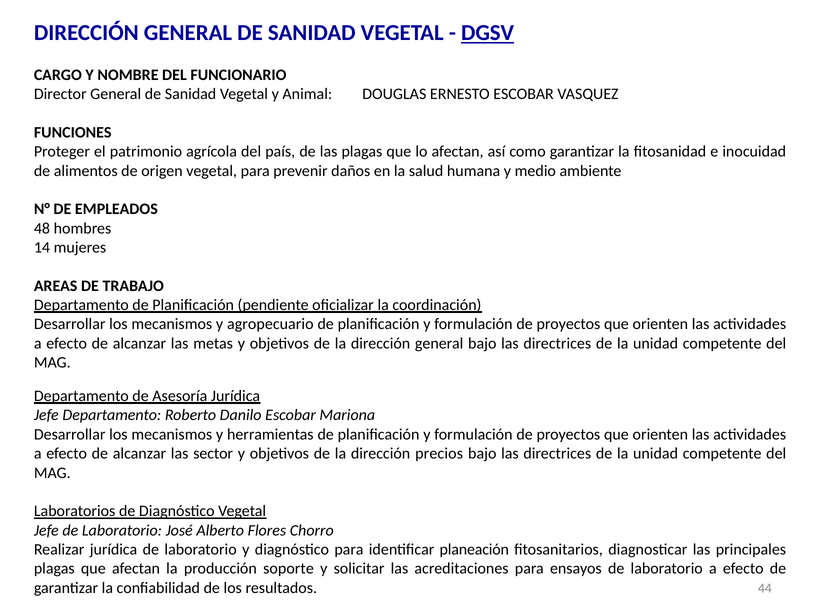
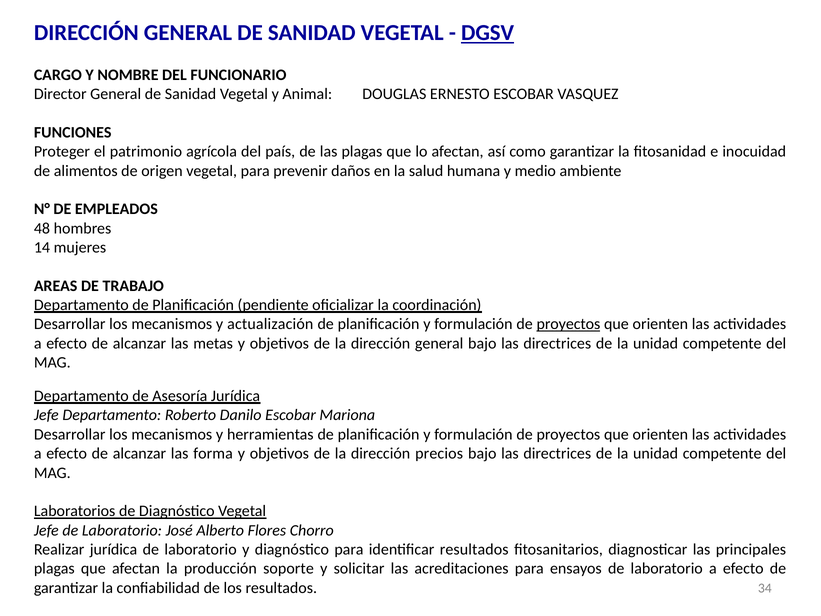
agropecuario: agropecuario -> actualización
proyectos at (568, 324) underline: none -> present
sector: sector -> forma
identificar planeación: planeación -> resultados
44: 44 -> 34
